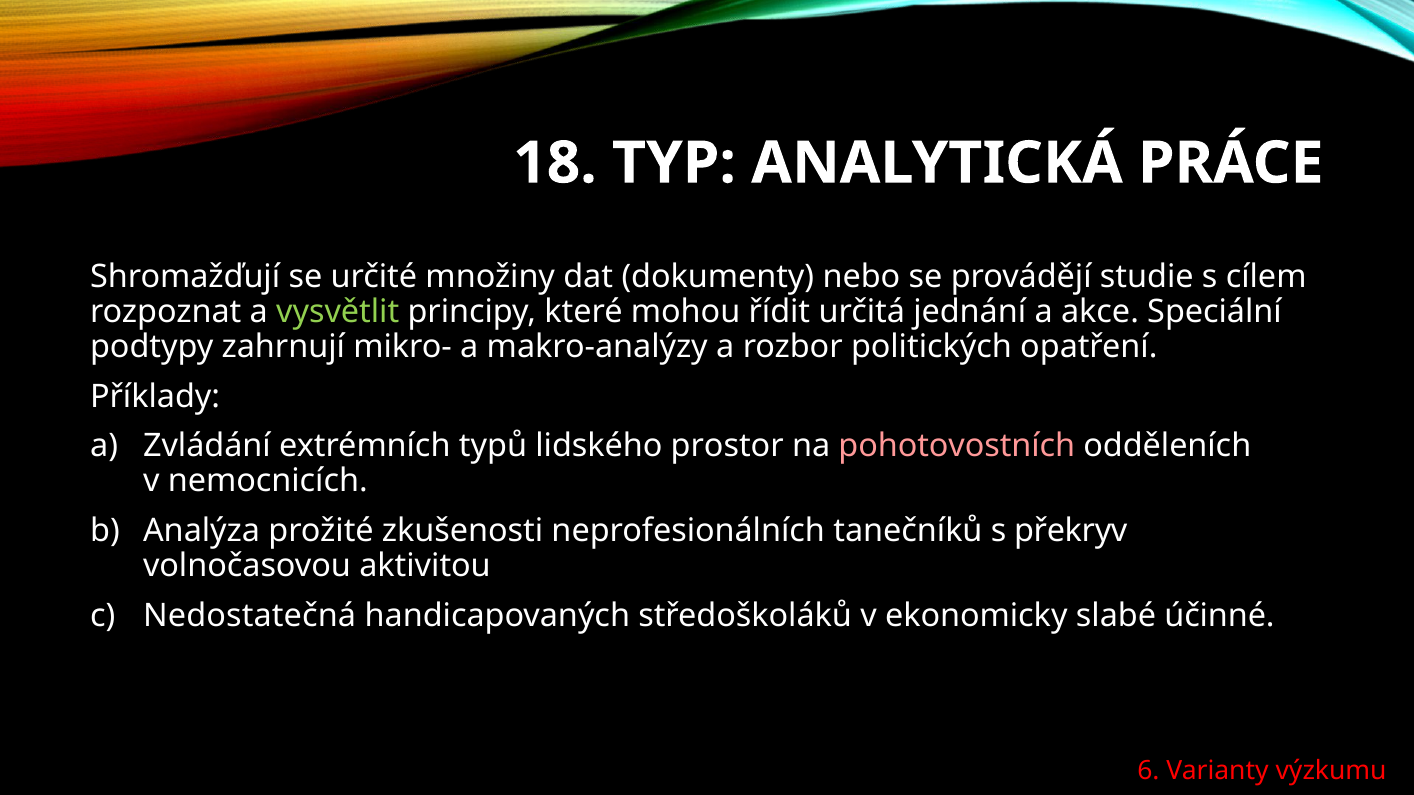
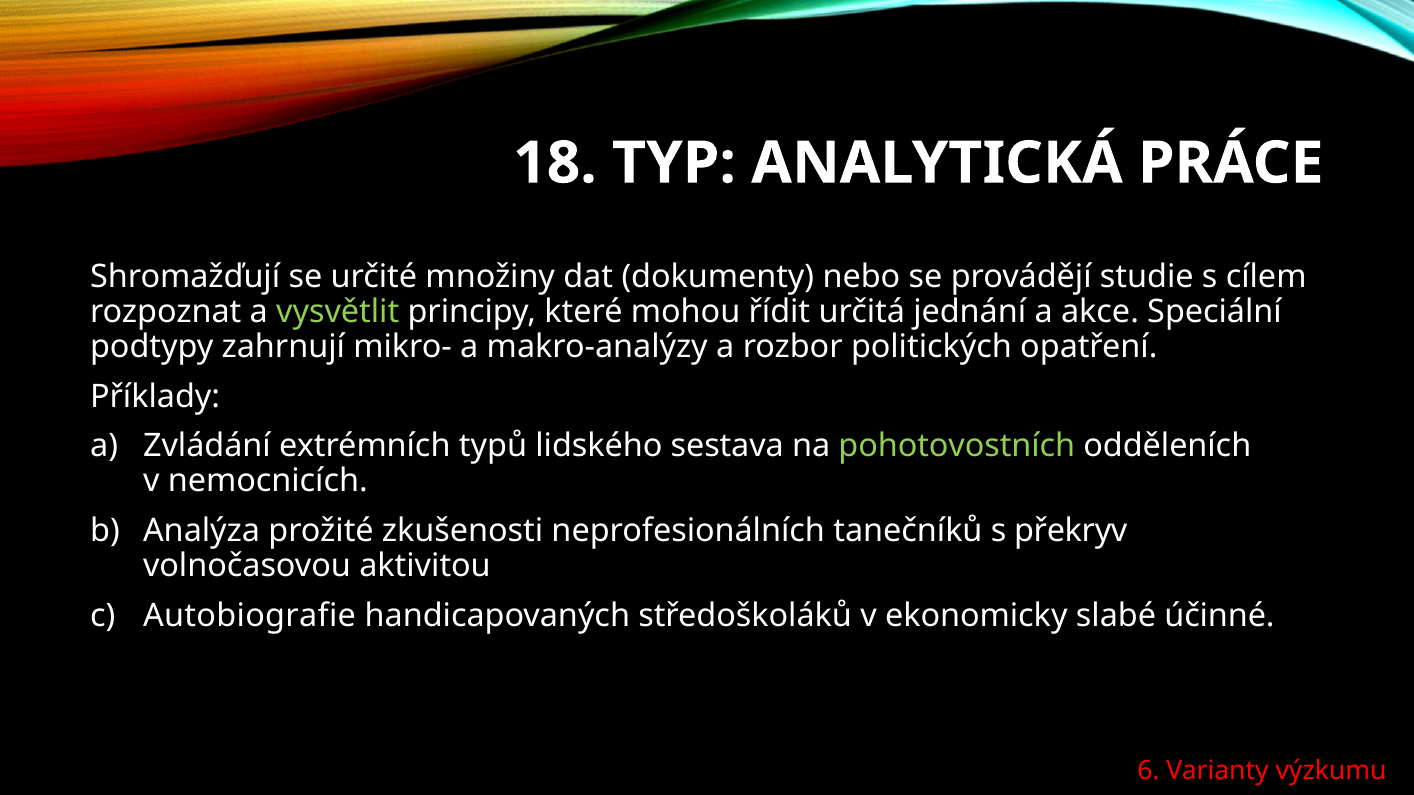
prostor: prostor -> sestava
pohotovostních colour: pink -> light green
Nedostatečná: Nedostatečná -> Autobiografie
